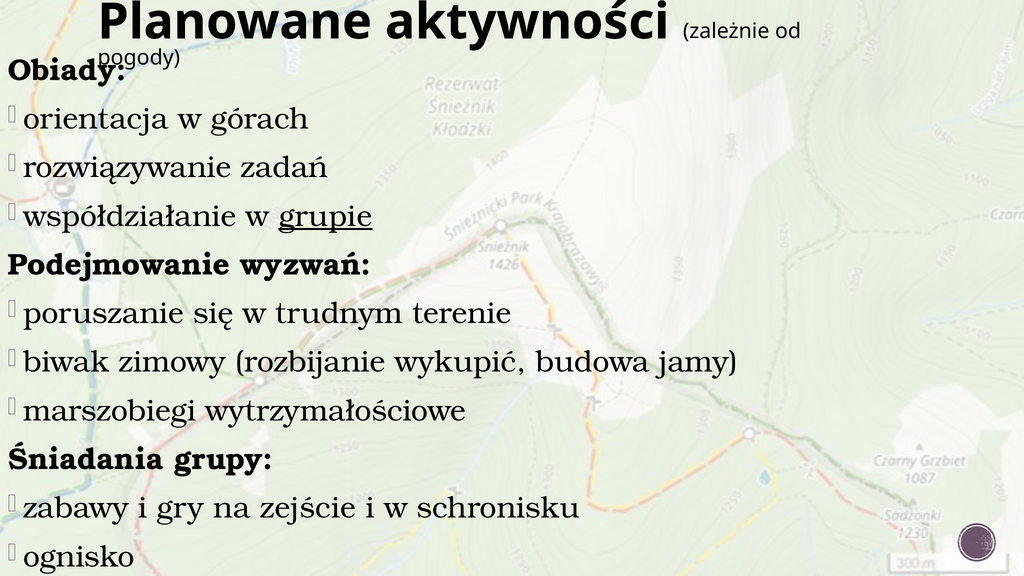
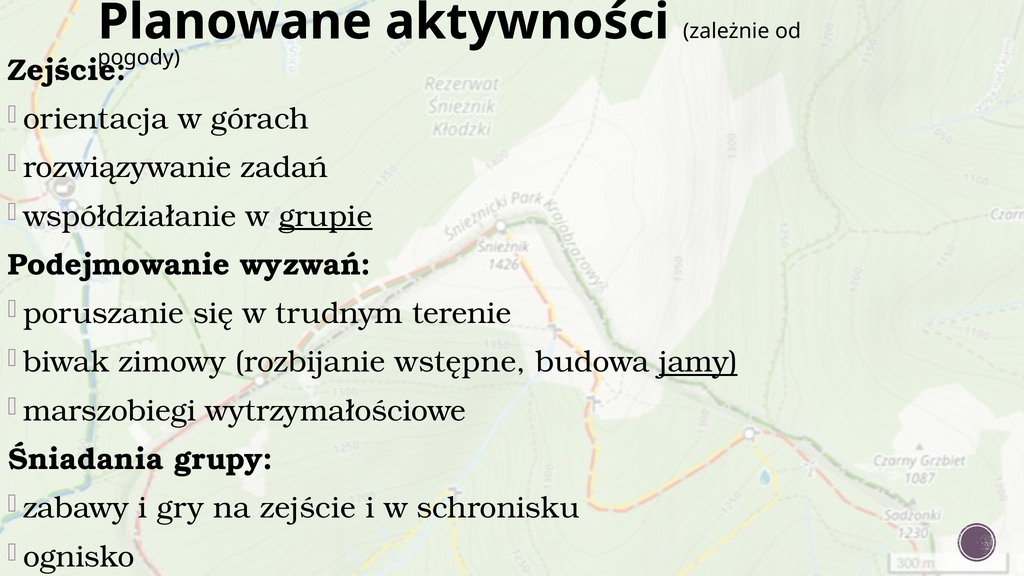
Obiady at (67, 70): Obiady -> Zejście
wykupić: wykupić -> wstępne
jamy underline: none -> present
